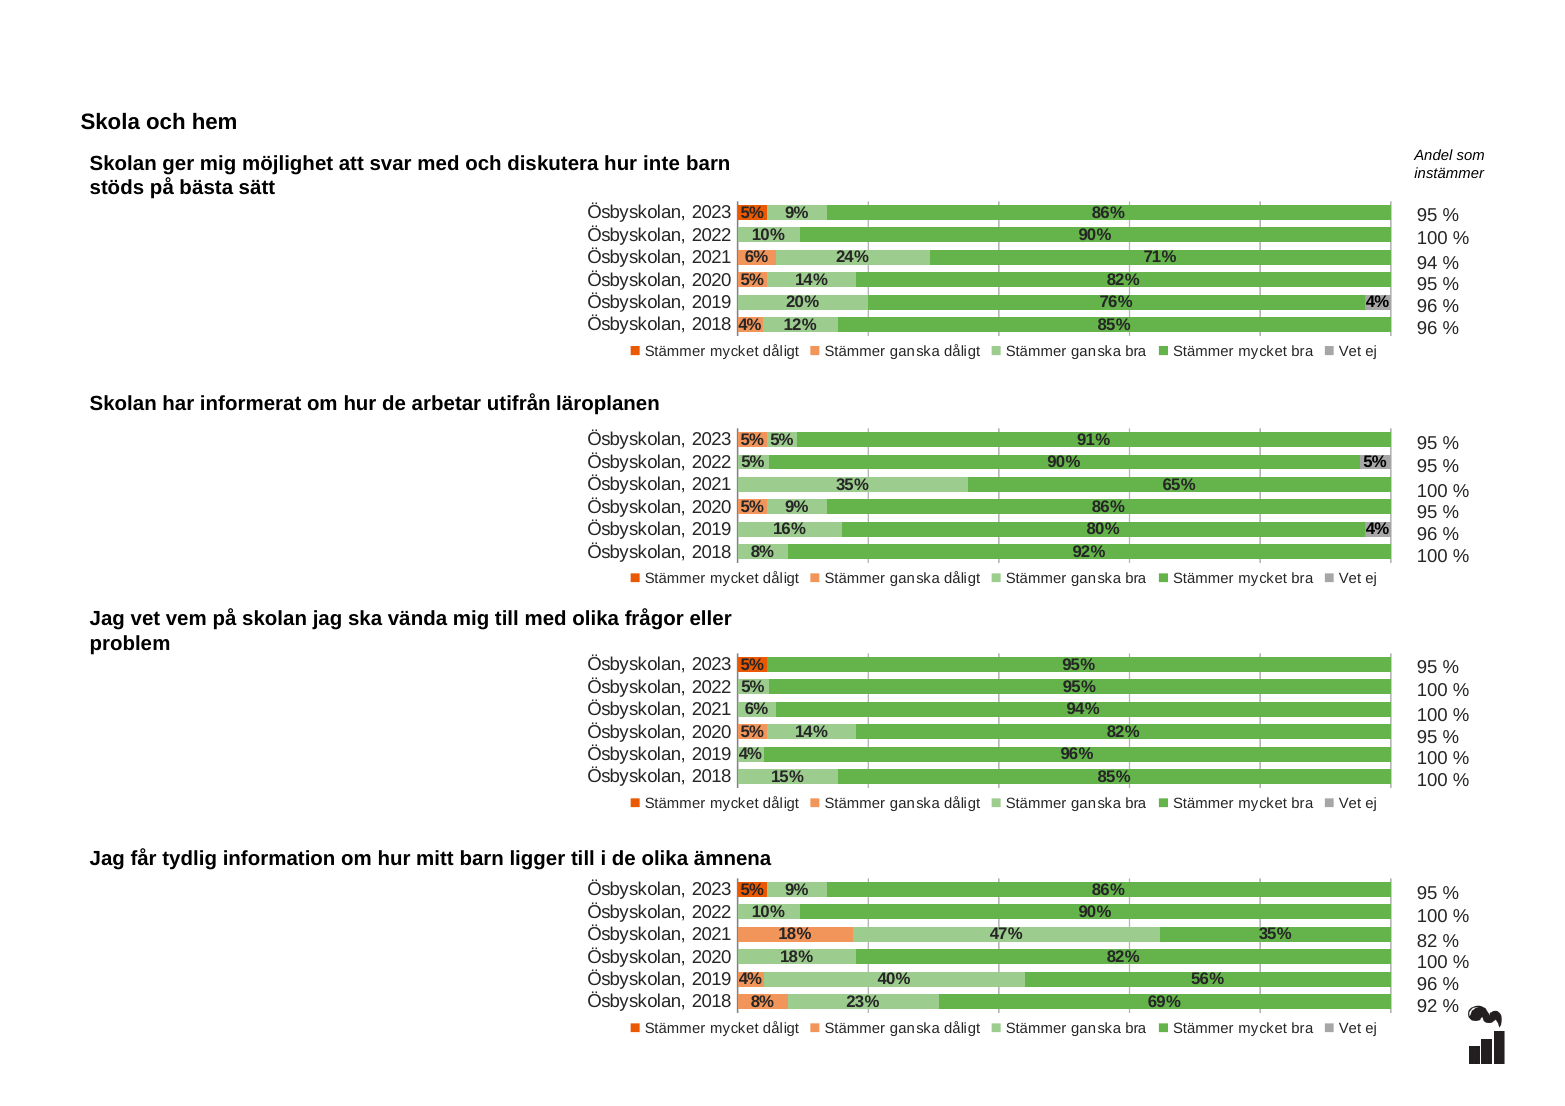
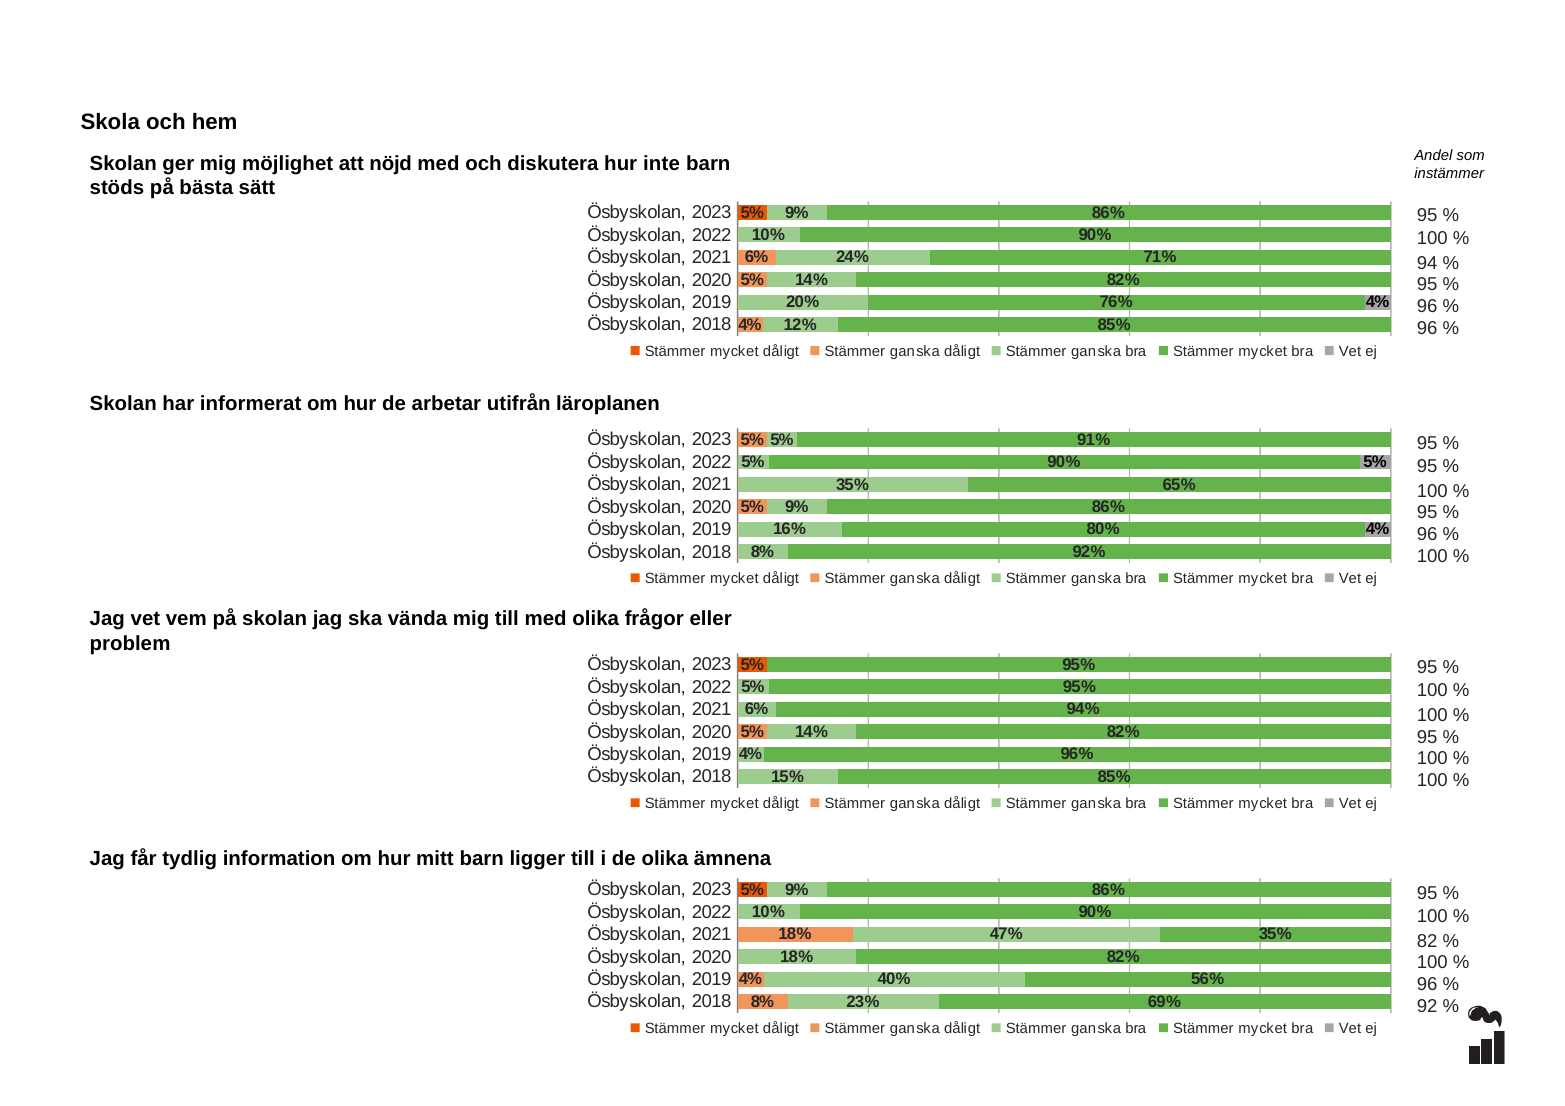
svar: svar -> nöjd
